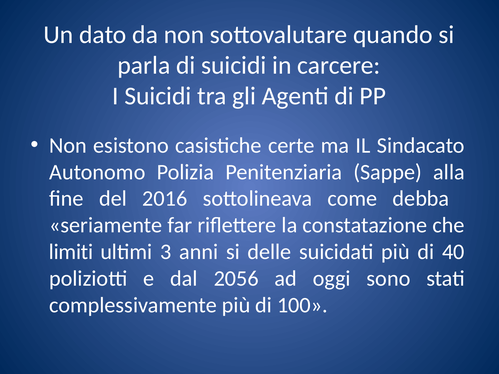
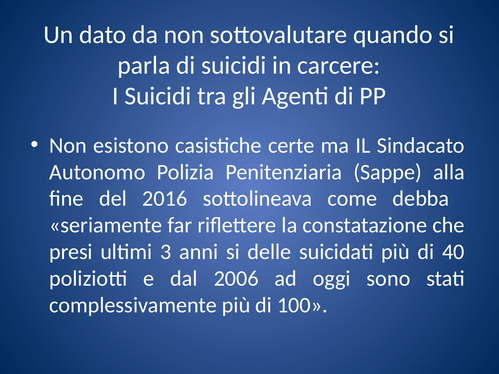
limiti: limiti -> presi
2056: 2056 -> 2006
